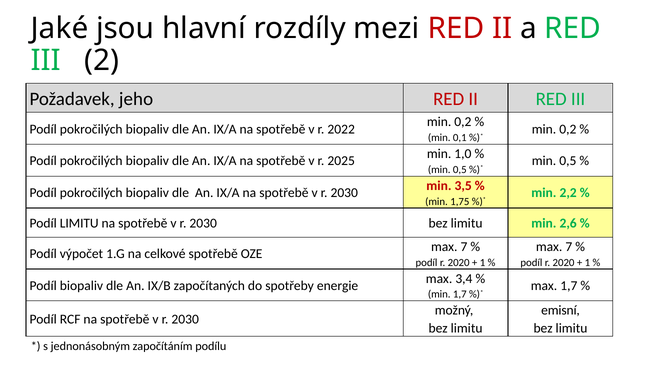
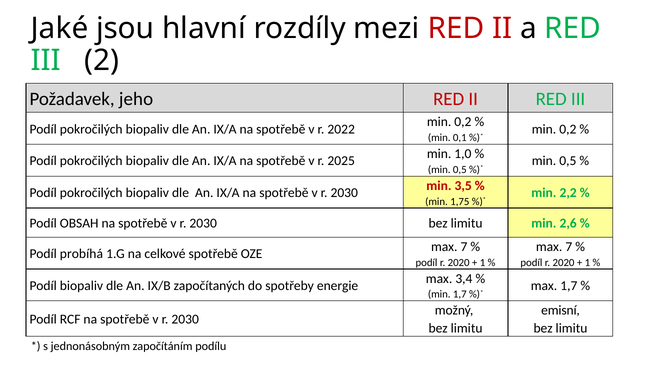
Podíl LIMITU: LIMITU -> OBSAH
výpočet: výpočet -> probíhá
